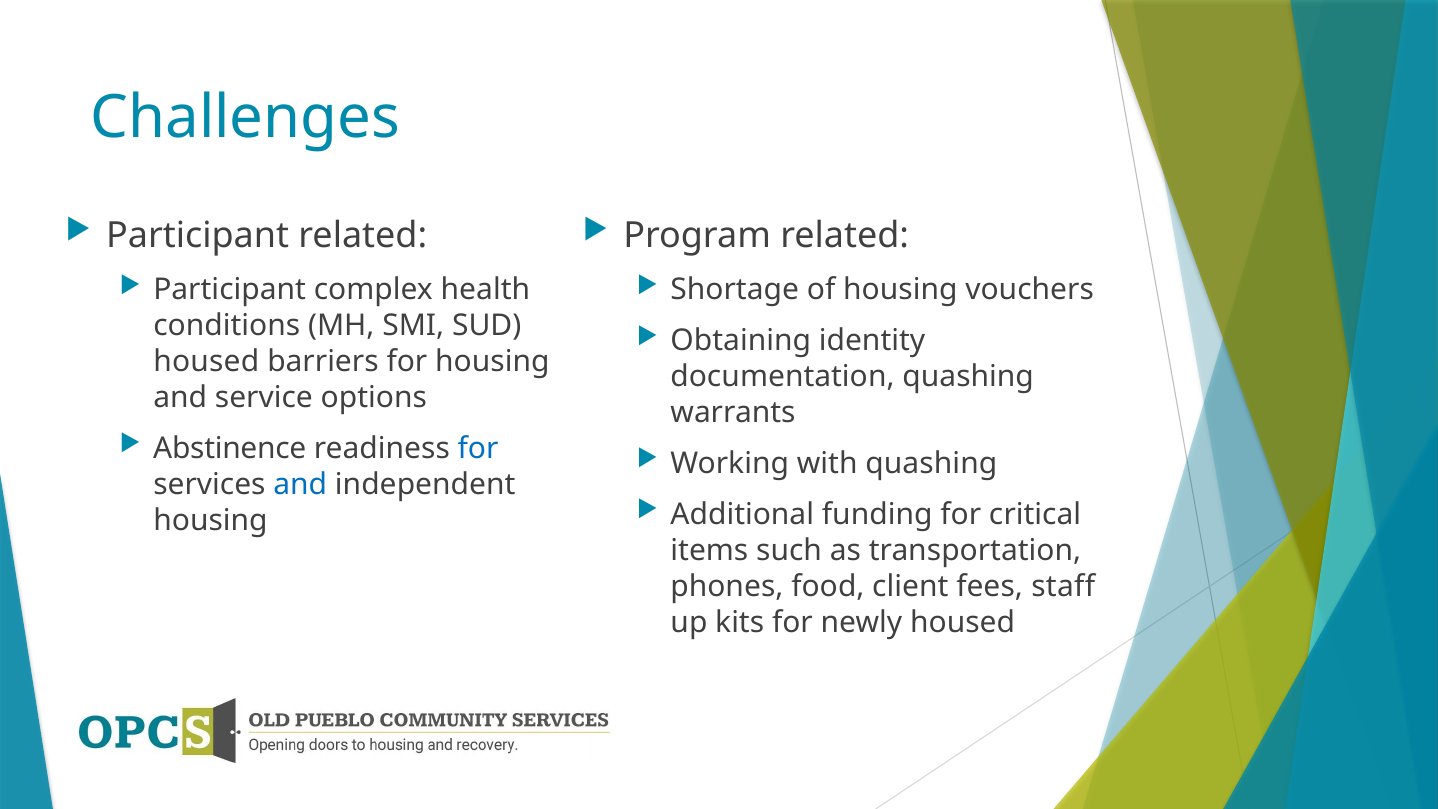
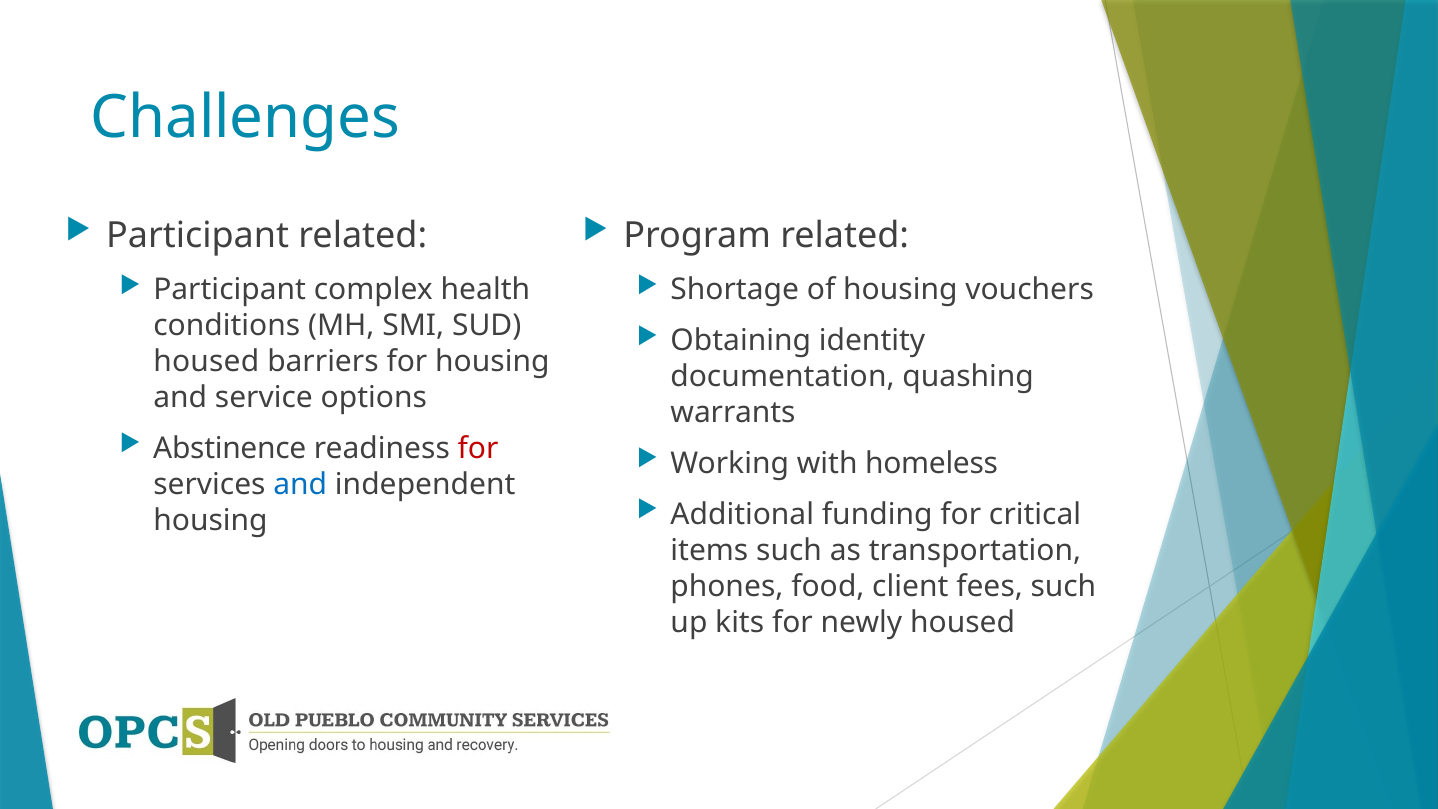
for at (478, 448) colour: blue -> red
with quashing: quashing -> homeless
fees staff: staff -> such
